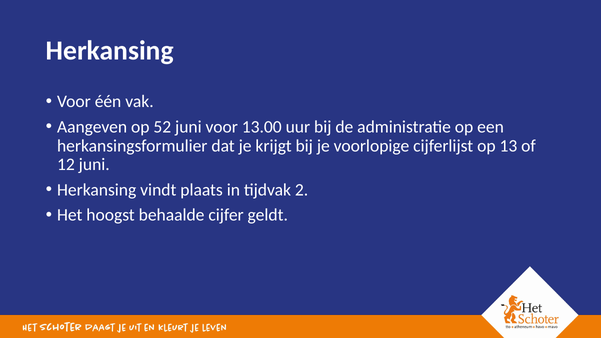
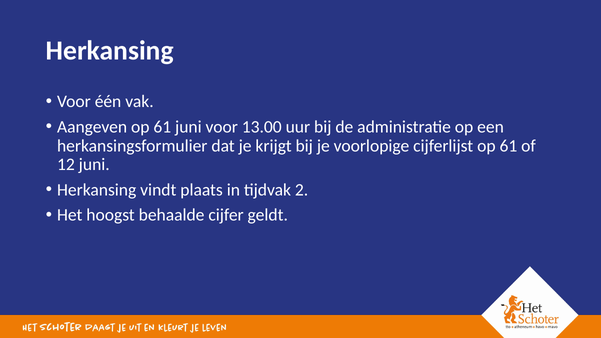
Aangeven op 52: 52 -> 61
cijferlijst op 13: 13 -> 61
